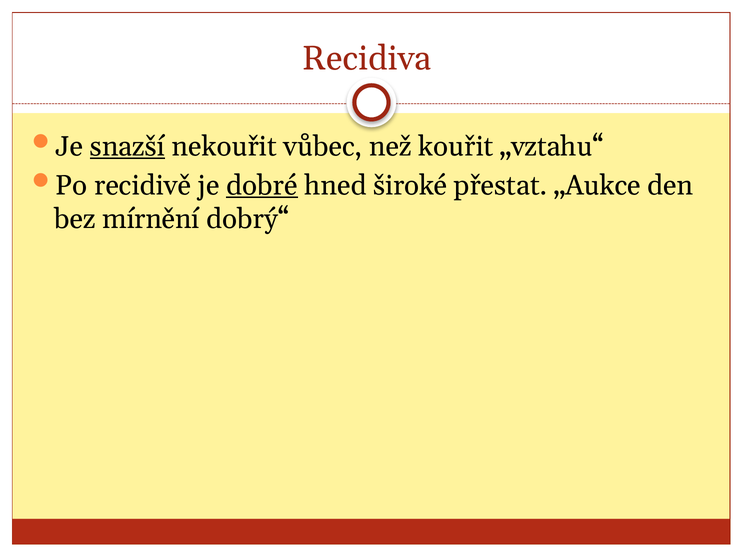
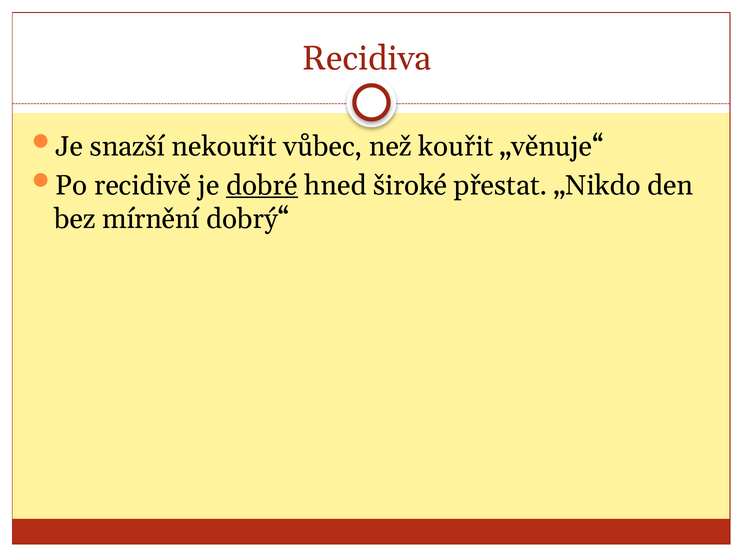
snazší underline: present -> none
„vztahu“: „vztahu“ -> „věnuje“
„Aukce: „Aukce -> „Nikdo
